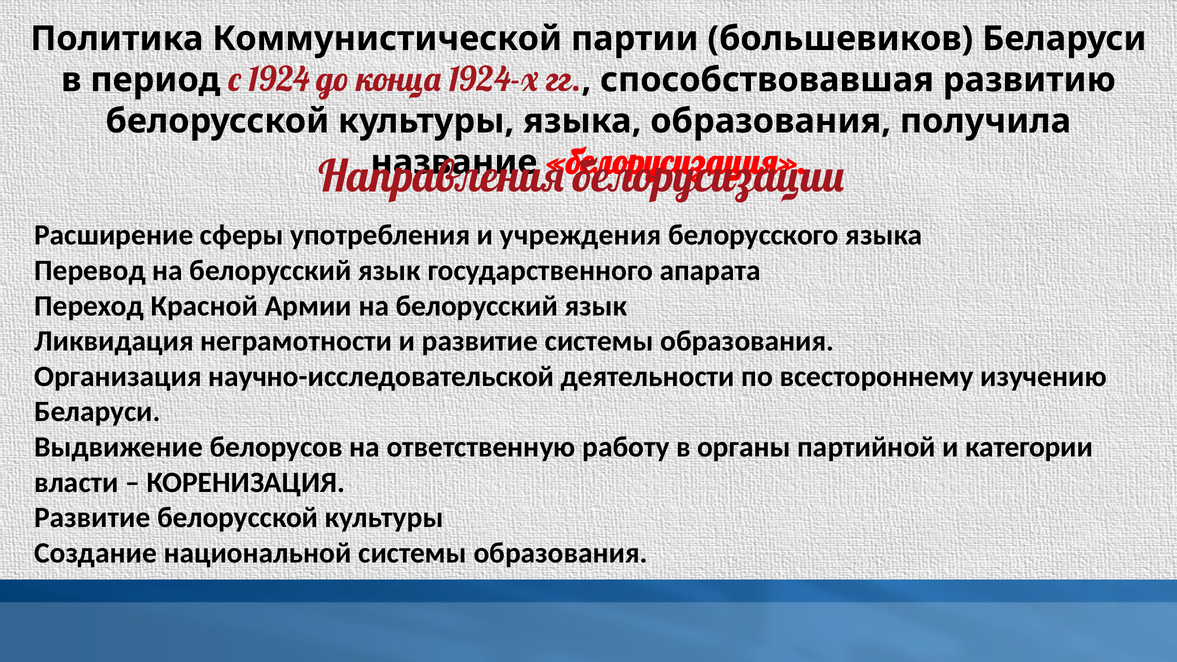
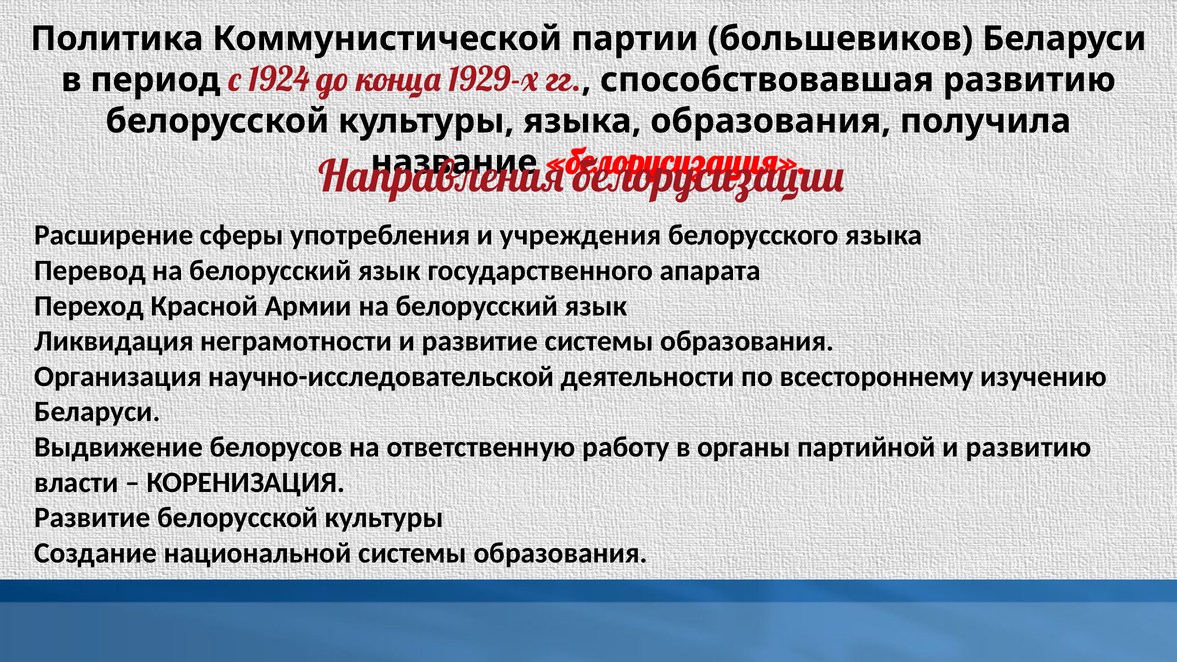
1924-х: 1924-х -> 1929-х
и категории: категории -> развитию
